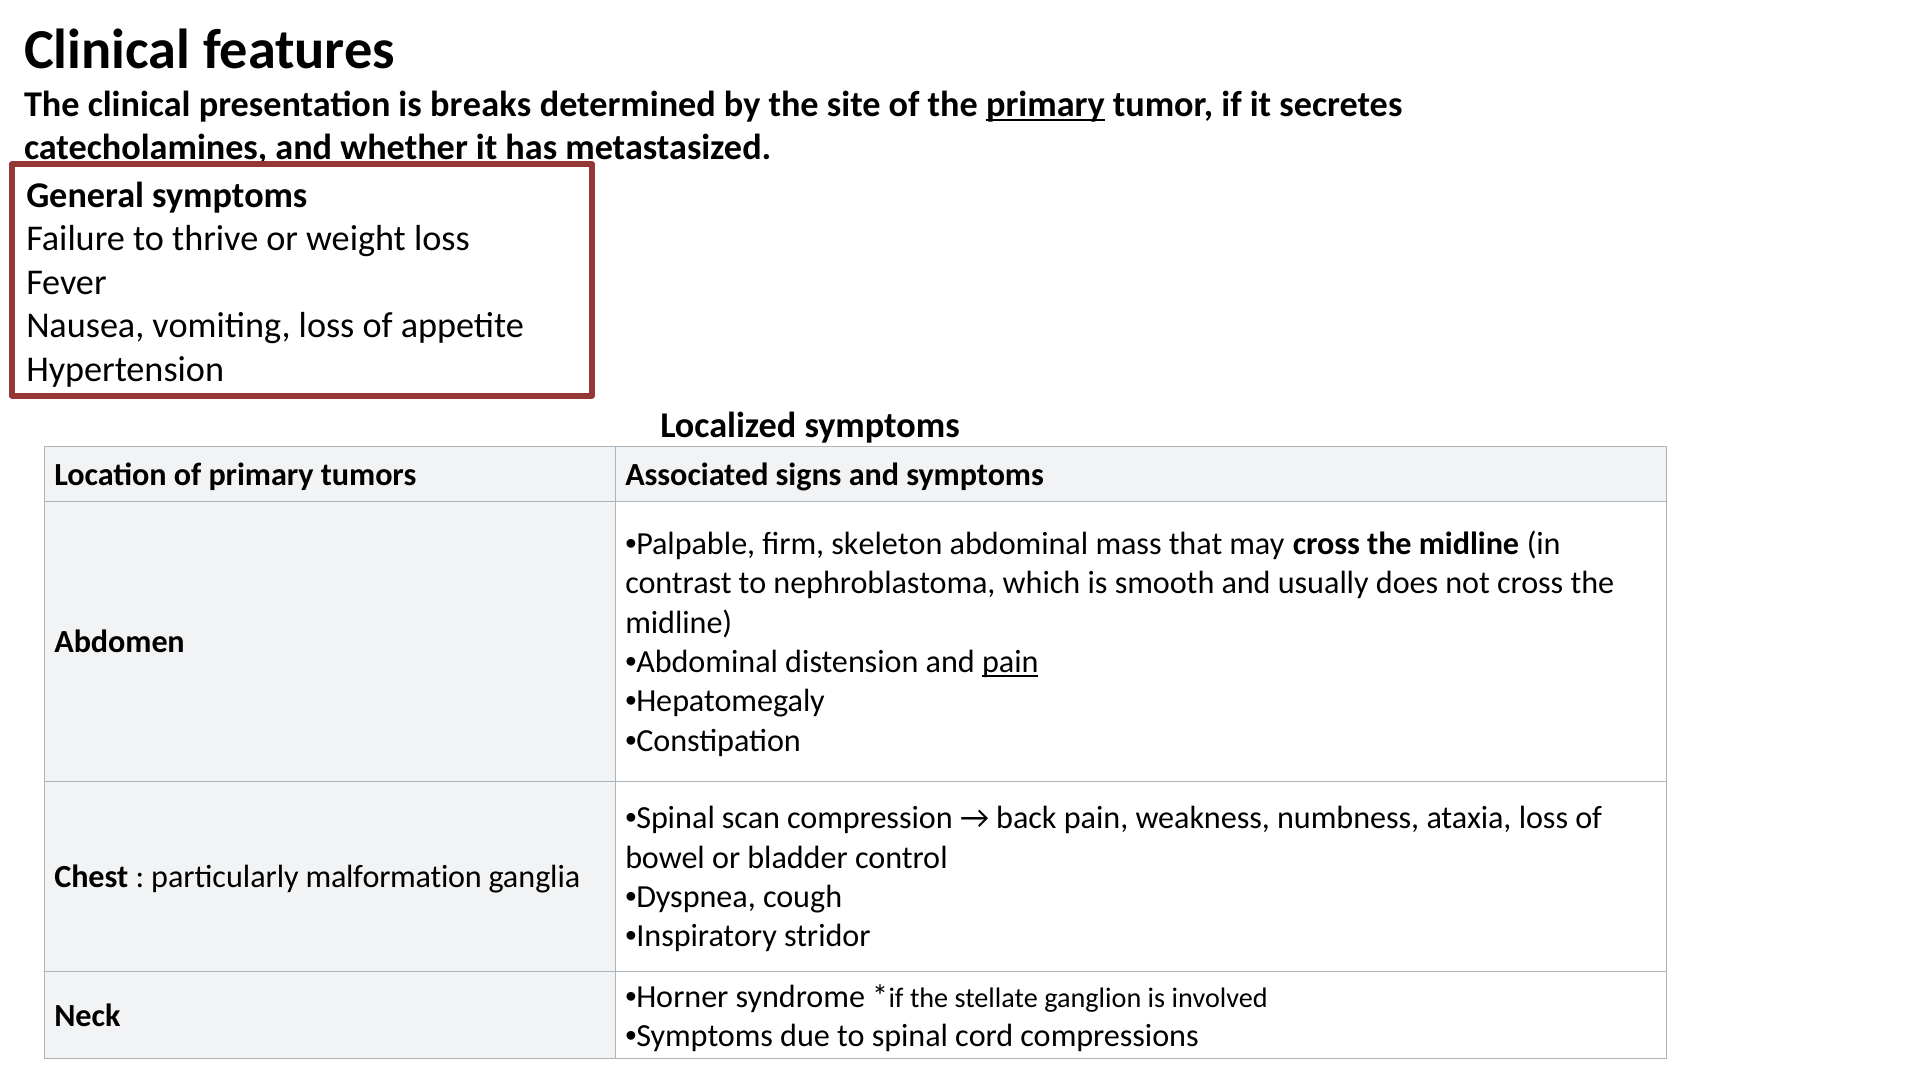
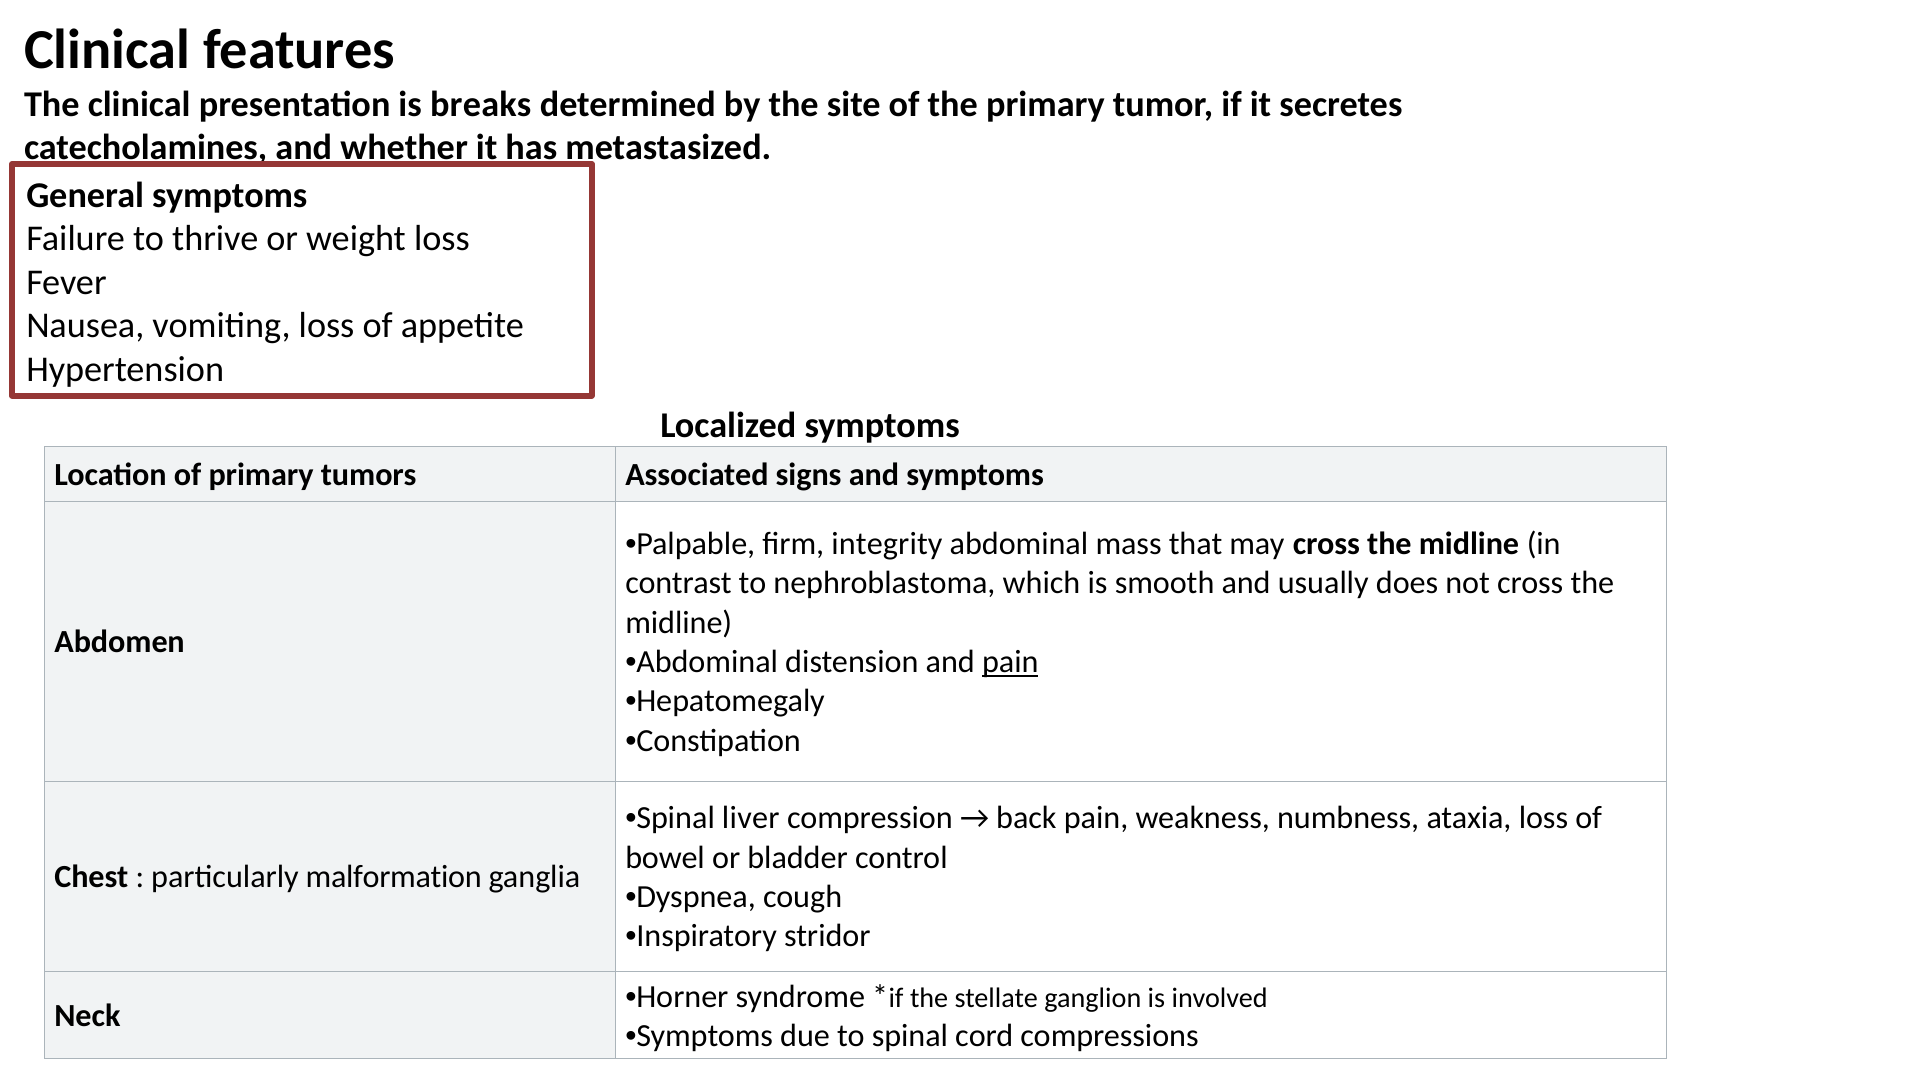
primary at (1045, 104) underline: present -> none
skeleton: skeleton -> integrity
scan: scan -> liver
